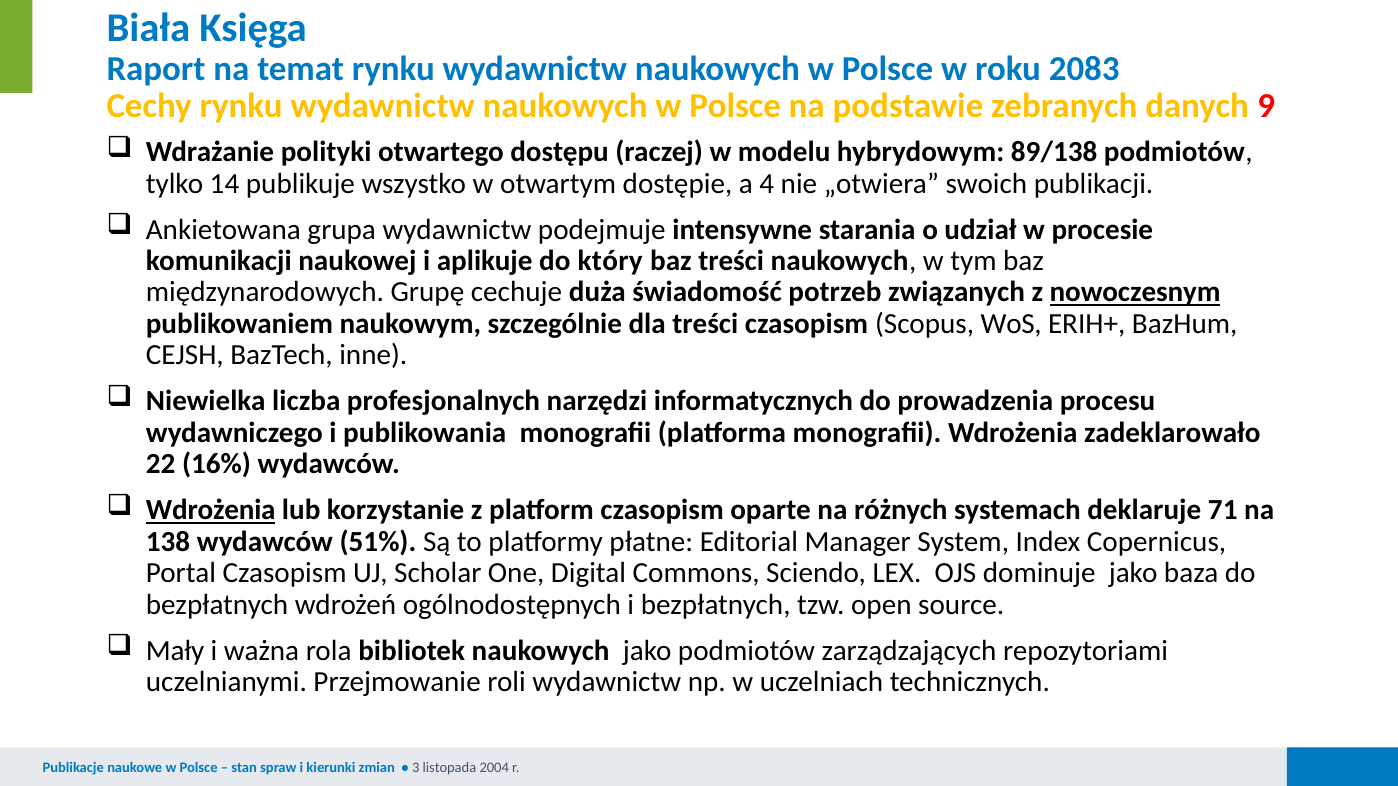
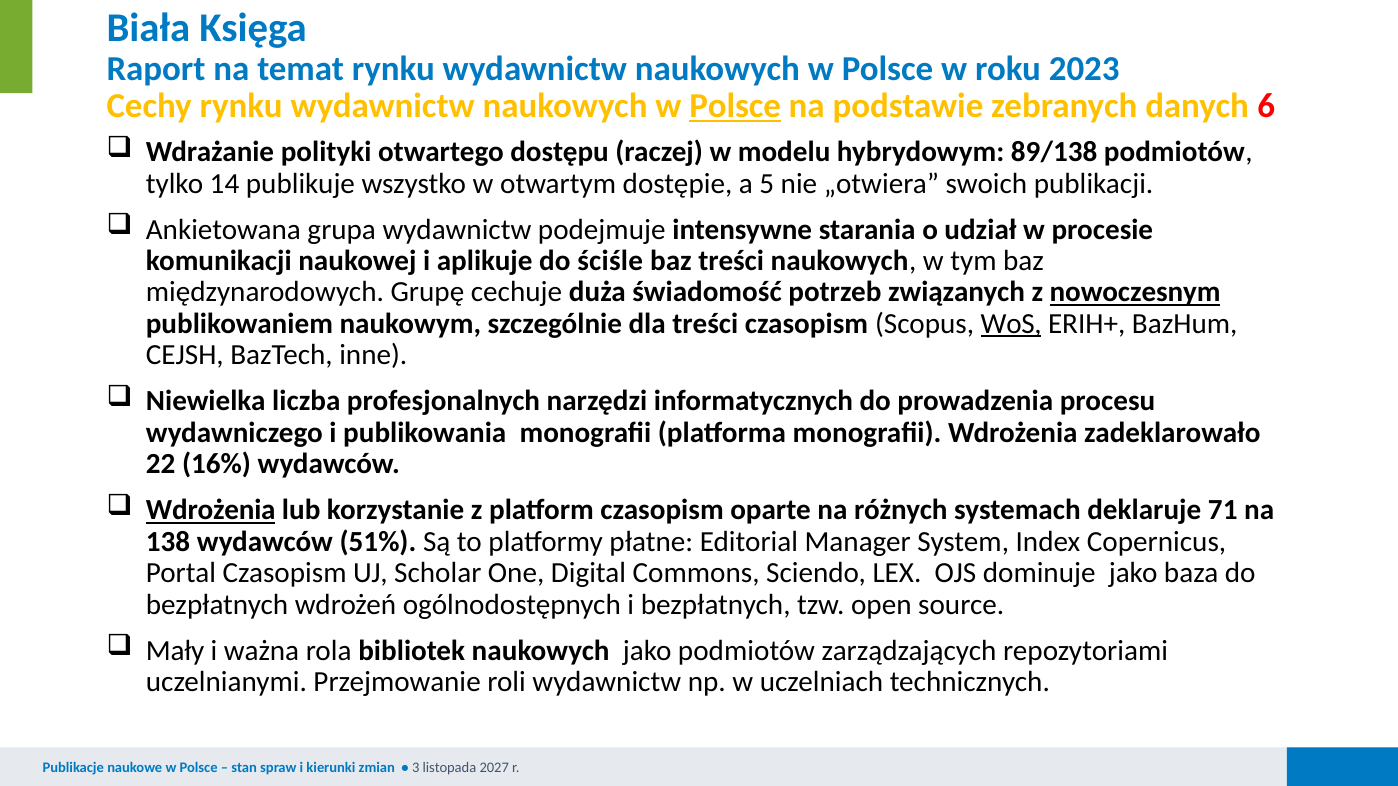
2083: 2083 -> 2023
Polsce at (735, 106) underline: none -> present
9: 9 -> 6
4: 4 -> 5
który: który -> ściśle
WoS underline: none -> present
2004: 2004 -> 2027
